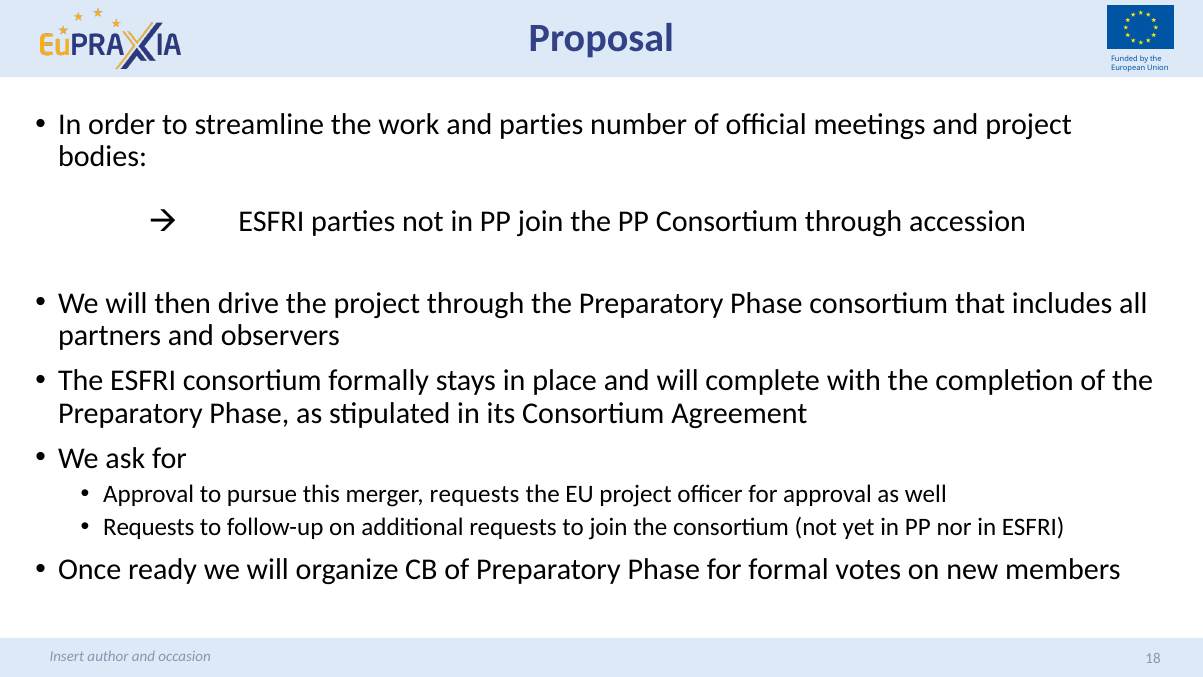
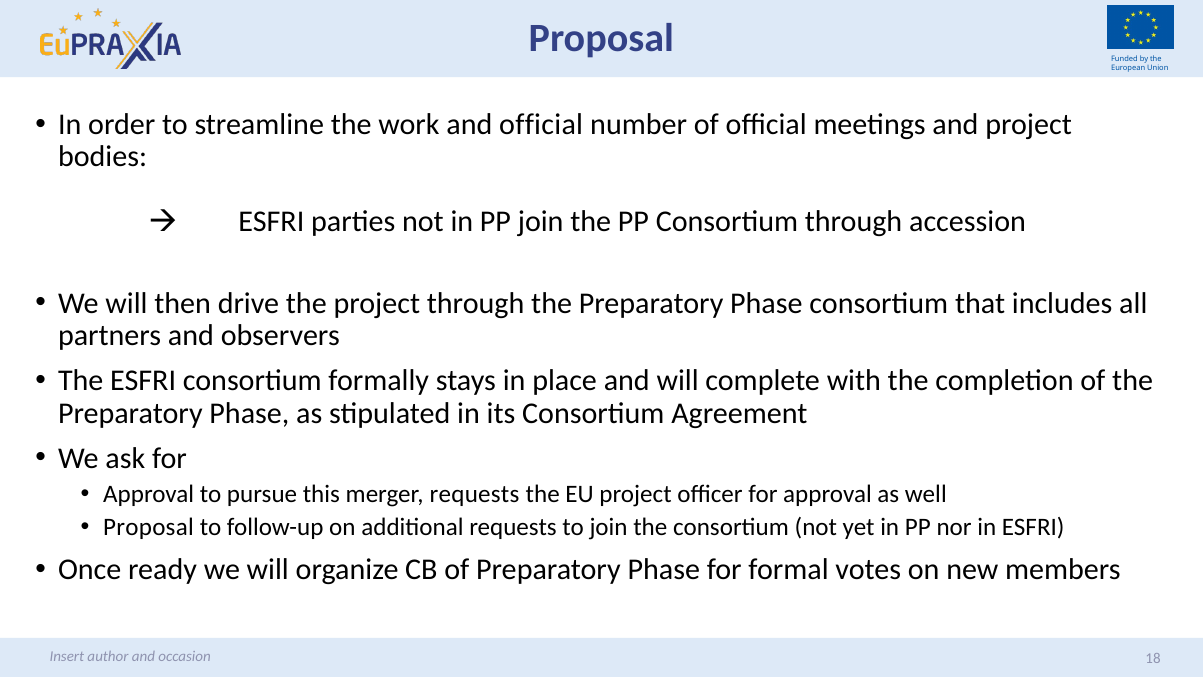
and parties: parties -> official
Requests at (149, 527): Requests -> Proposal
